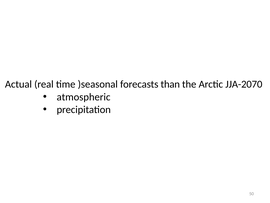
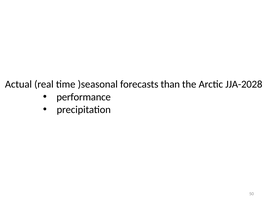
JJA-2070: JJA-2070 -> JJA-2028
atmospheric: atmospheric -> performance
